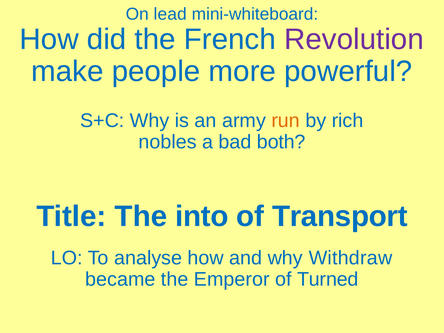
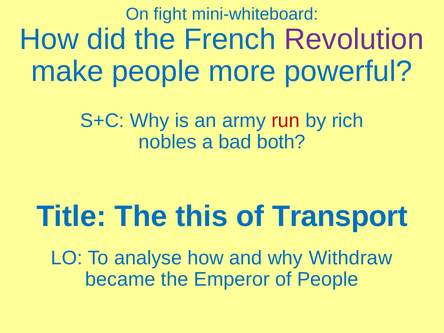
lead: lead -> fight
run colour: orange -> red
into: into -> this
of Turned: Turned -> People
